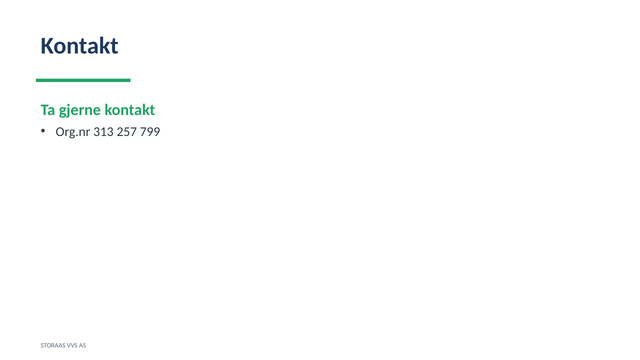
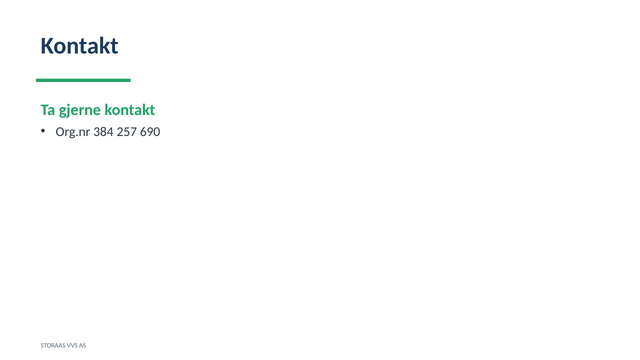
313: 313 -> 384
799: 799 -> 690
